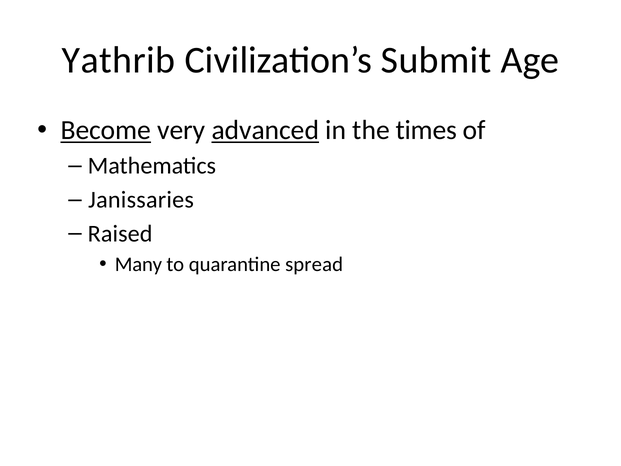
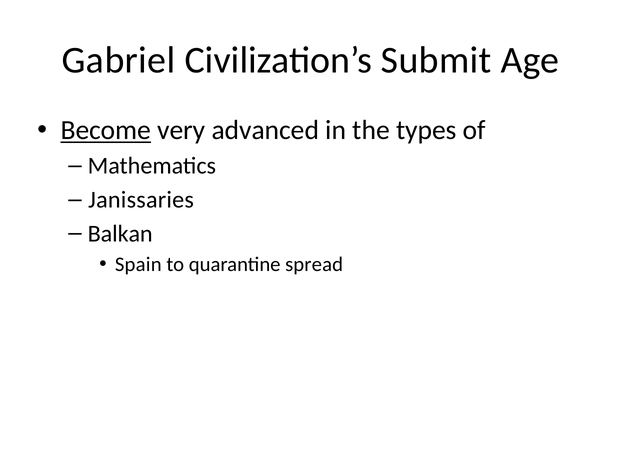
Yathrib: Yathrib -> Gabriel
advanced underline: present -> none
times: times -> types
Raised: Raised -> Balkan
Many: Many -> Spain
